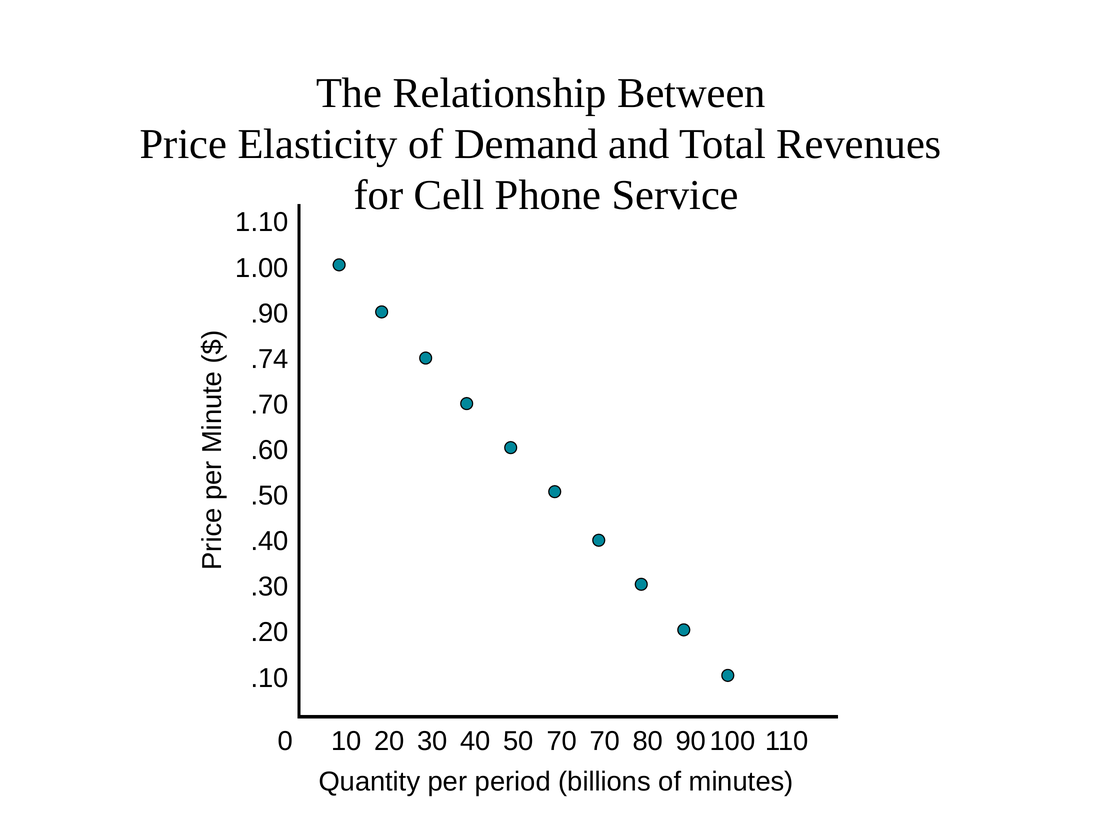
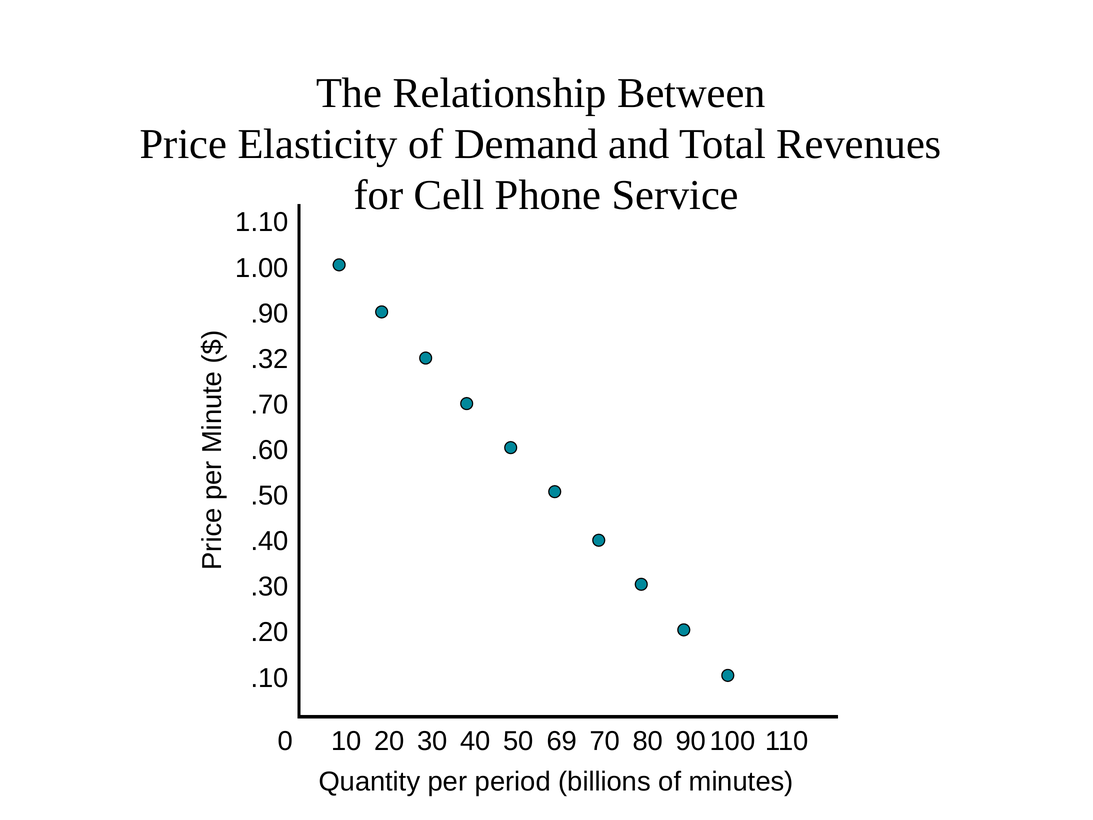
.74: .74 -> .32
50 70: 70 -> 69
